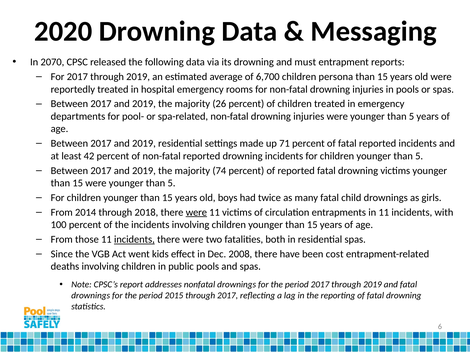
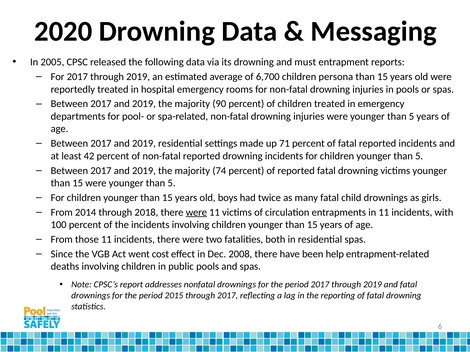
2070: 2070 -> 2005
26: 26 -> 90
incidents at (134, 240) underline: present -> none
kids: kids -> cost
cost: cost -> help
